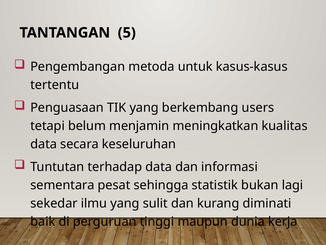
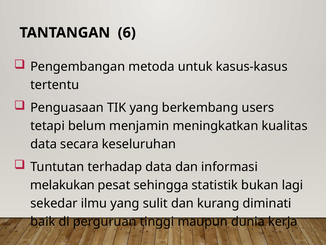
5: 5 -> 6
sementara: sementara -> melakukan
